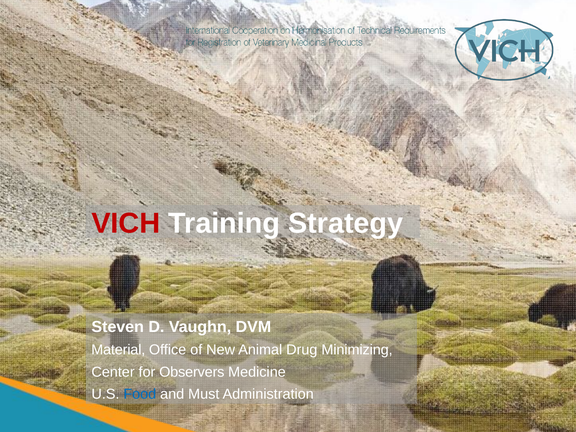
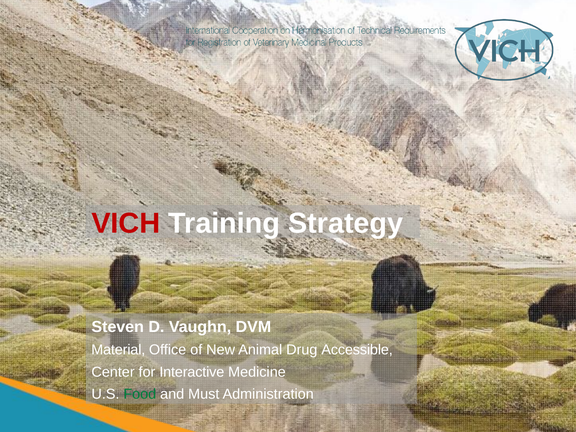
Minimizing: Minimizing -> Accessible
Observers: Observers -> Interactive
Food colour: blue -> green
